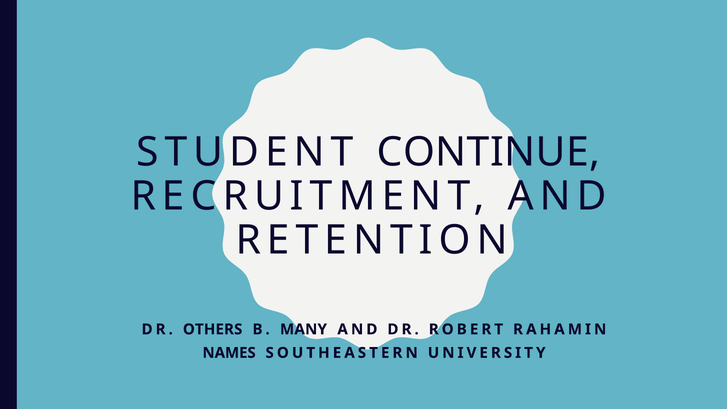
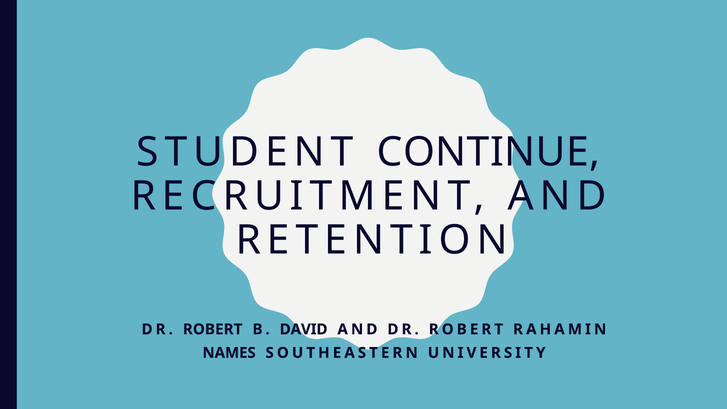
OTHERS at (213, 329): OTHERS -> ROBERT
MANY: MANY -> DAVID
